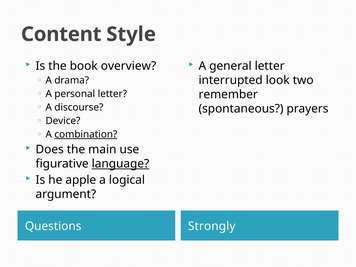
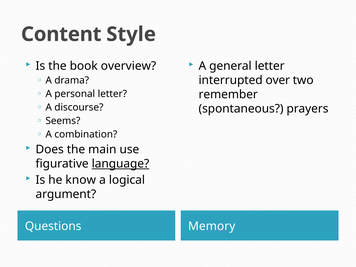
look: look -> over
Device: Device -> Seems
combination underline: present -> none
apple: apple -> know
Strongly: Strongly -> Memory
